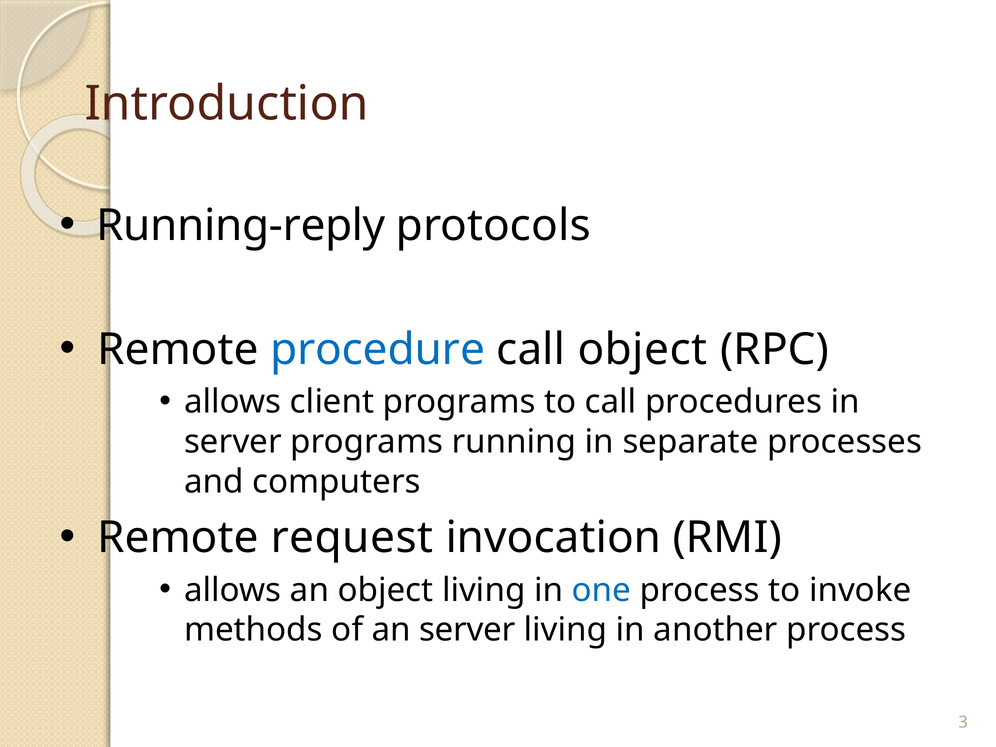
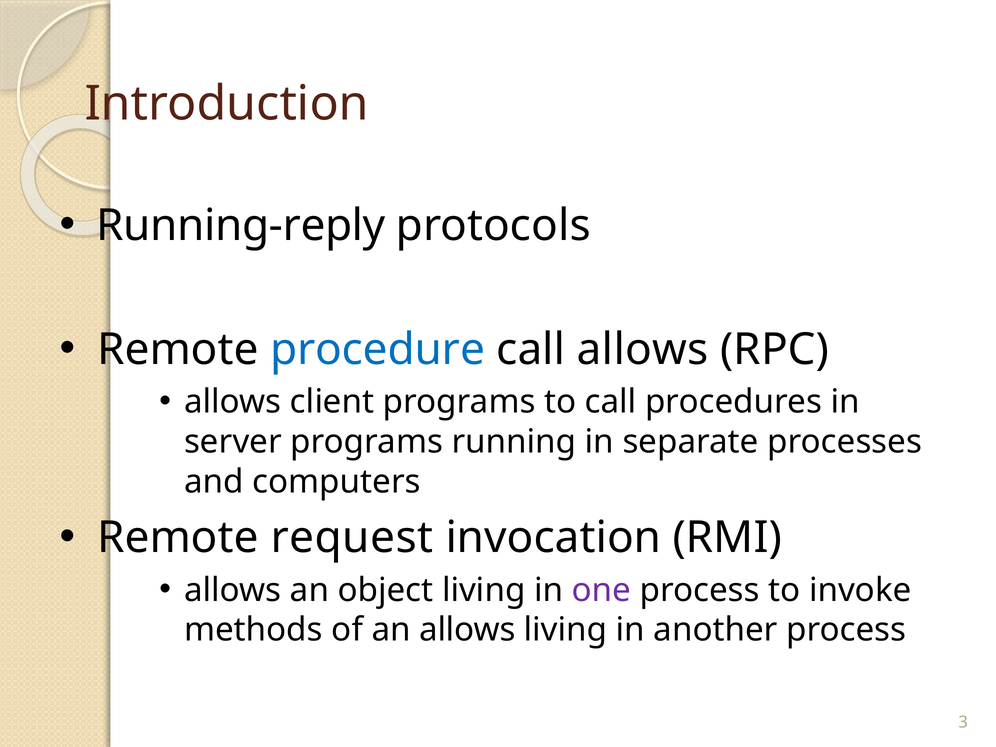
call object: object -> allows
one colour: blue -> purple
an server: server -> allows
